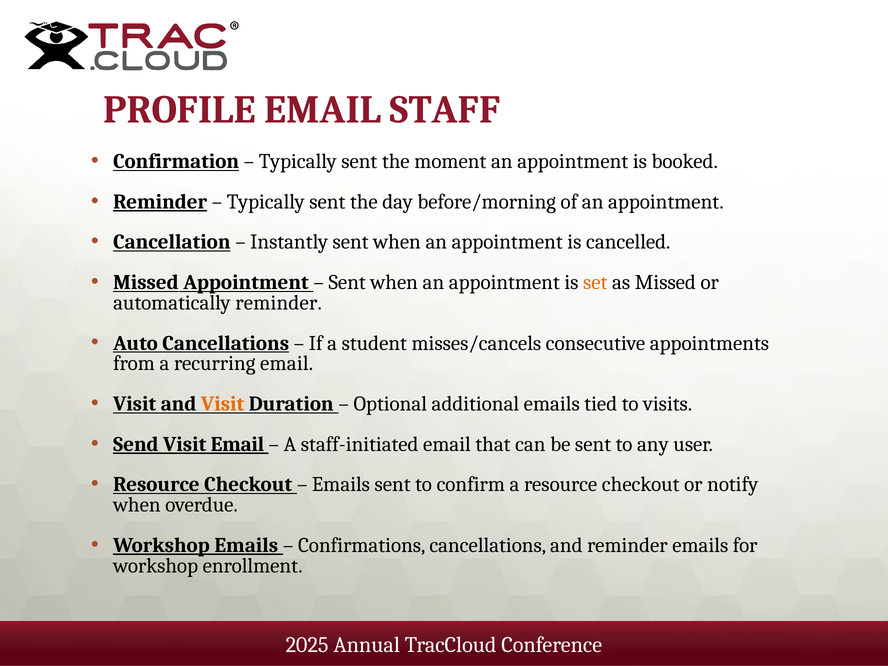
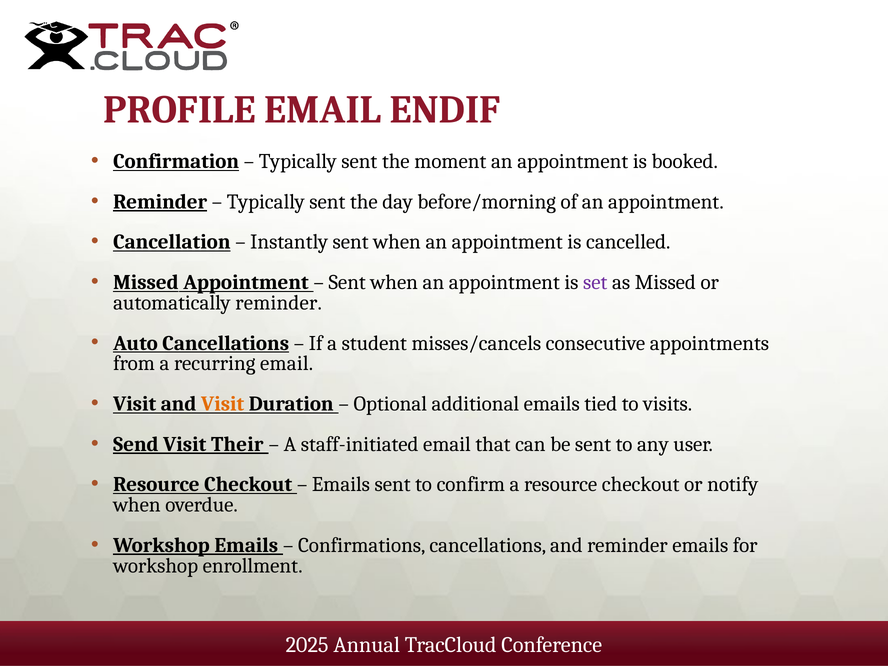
STAFF: STAFF -> ENDIF
set colour: orange -> purple
Visit Email: Email -> Their
